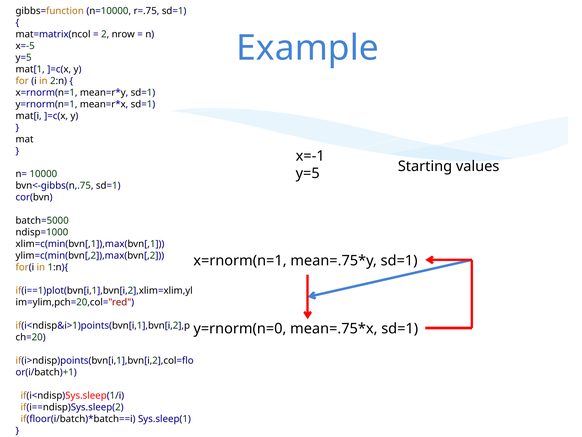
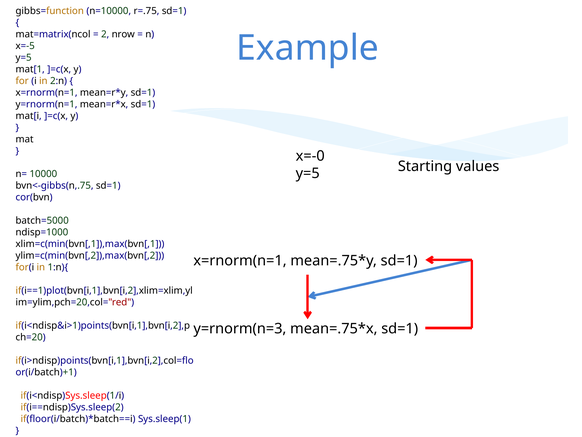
x=-1: x=-1 -> x=-0
y=rnorm(n=0: y=rnorm(n=0 -> y=rnorm(n=3
